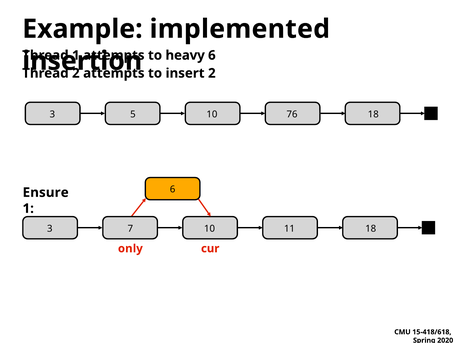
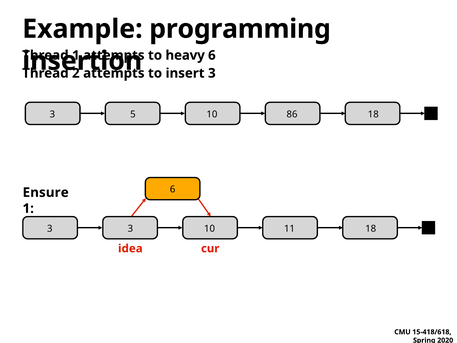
implemented: implemented -> programming
insert 2: 2 -> 3
76: 76 -> 86
7 at (130, 228): 7 -> 3
only: only -> idea
